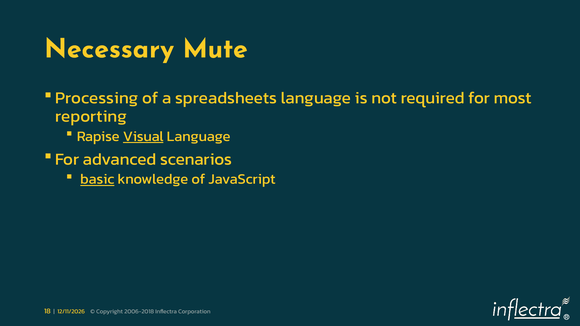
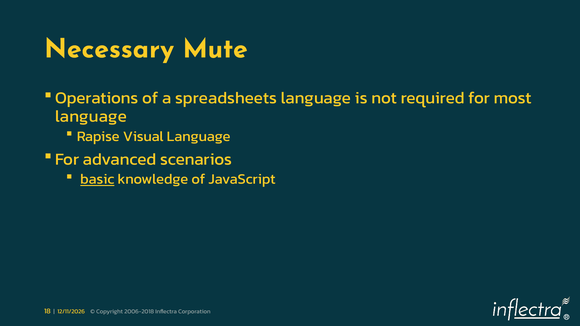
Processing: Processing -> Operations
reporting at (91, 116): reporting -> language
Visual underline: present -> none
